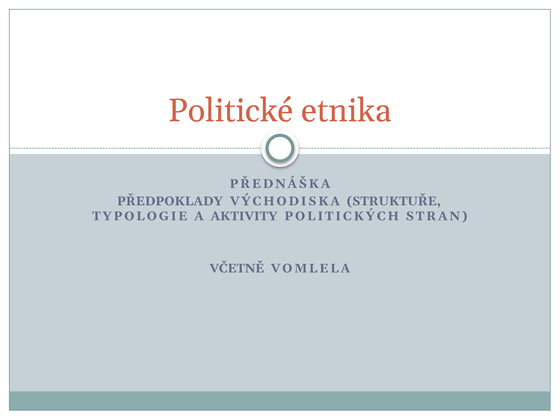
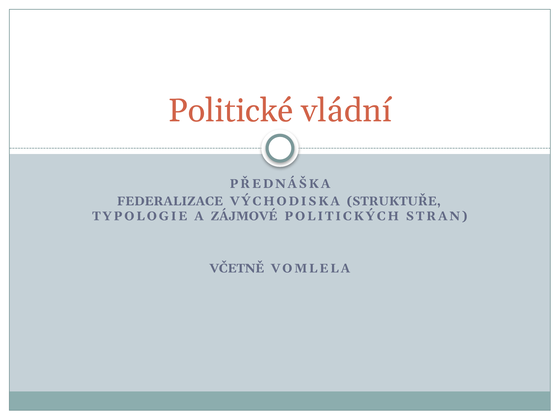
etnika: etnika -> vládní
PŘEDPOKLADY: PŘEDPOKLADY -> FEDERALIZACE
AKTIVITY: AKTIVITY -> ZÁJMOVÉ
